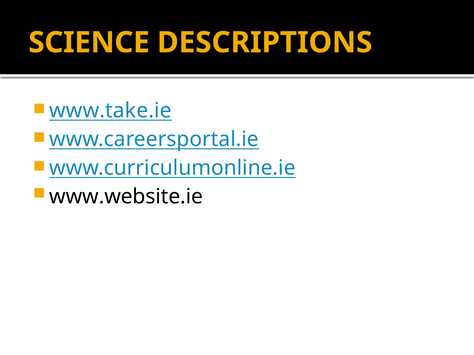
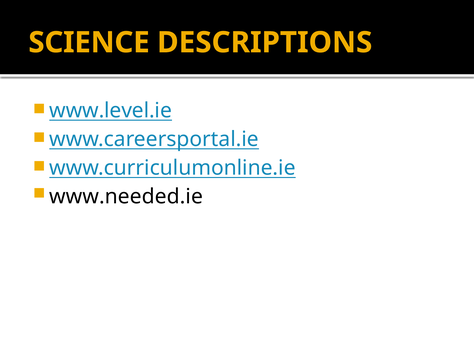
www.take.ie: www.take.ie -> www.level.ie
www.website.ie: www.website.ie -> www.needed.ie
